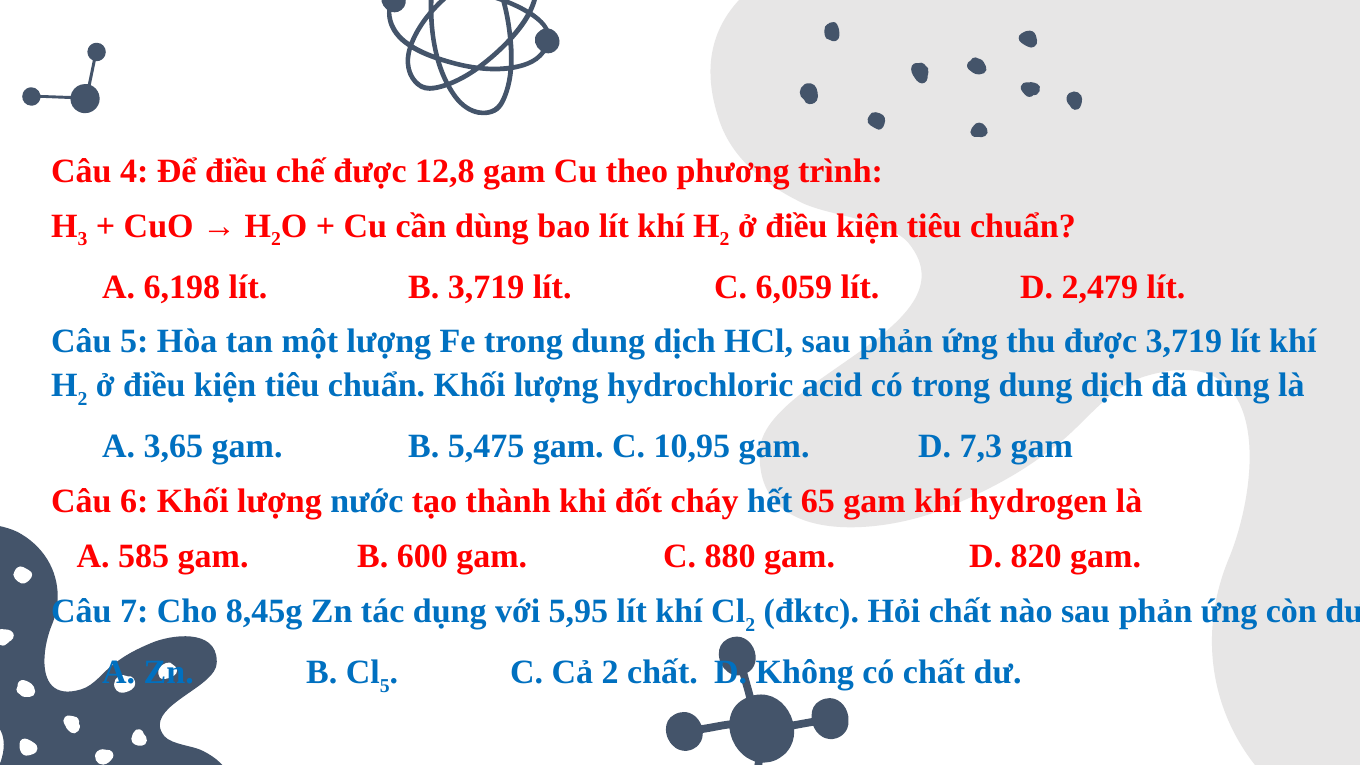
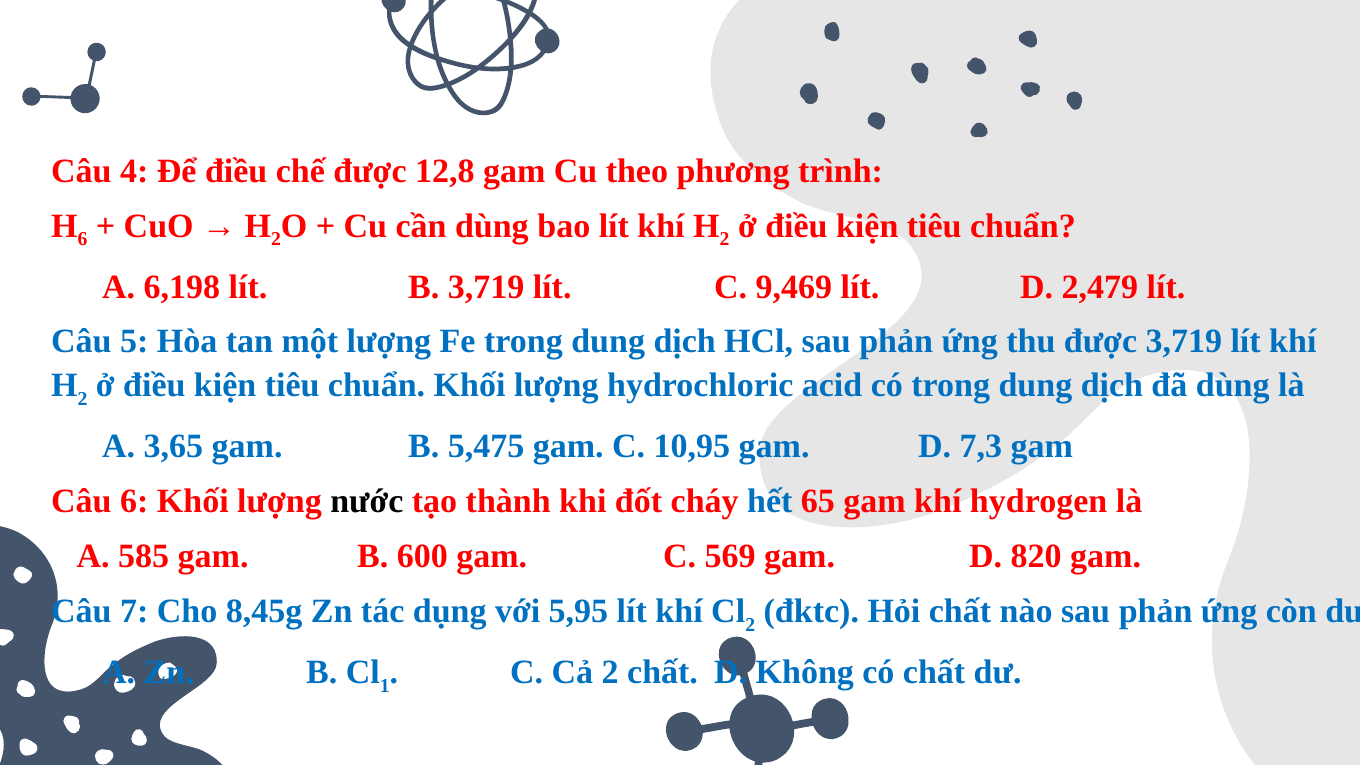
3 at (83, 239): 3 -> 6
6,059: 6,059 -> 9,469
nước colour: blue -> black
880: 880 -> 569
5 at (385, 686): 5 -> 1
